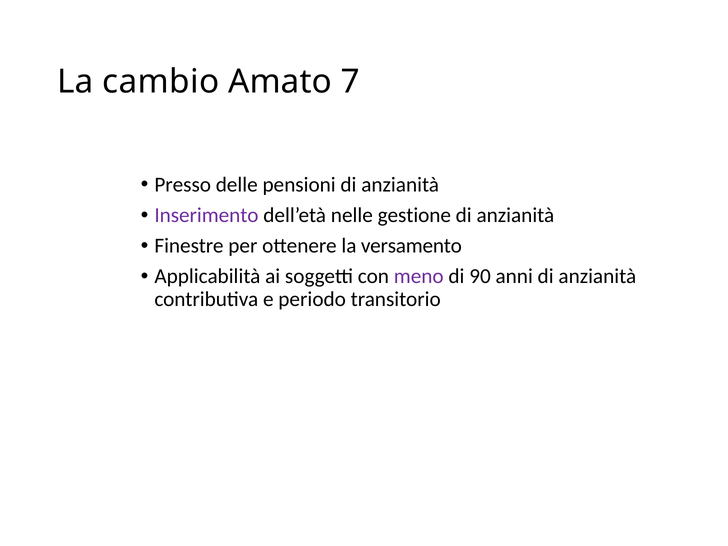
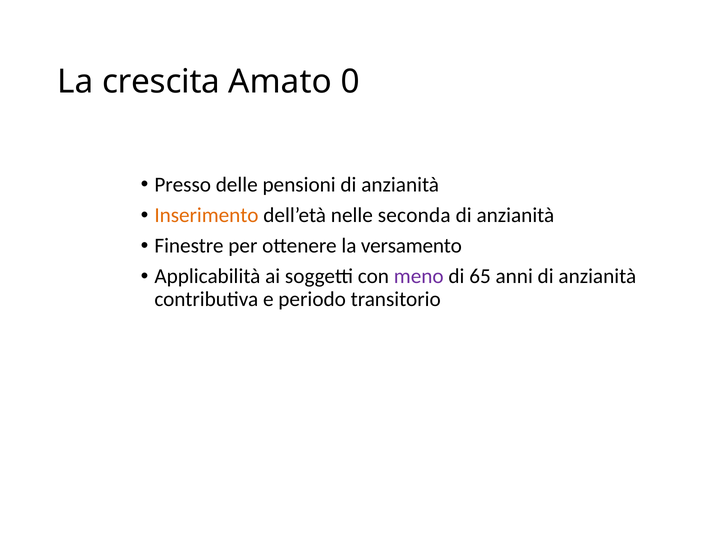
cambio: cambio -> crescita
7: 7 -> 0
Inserimento colour: purple -> orange
gestione: gestione -> seconda
90: 90 -> 65
